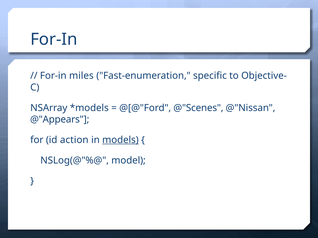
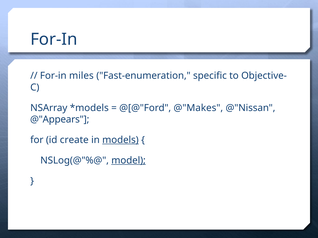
@"Scenes: @"Scenes -> @"Makes
action: action -> create
model underline: none -> present
